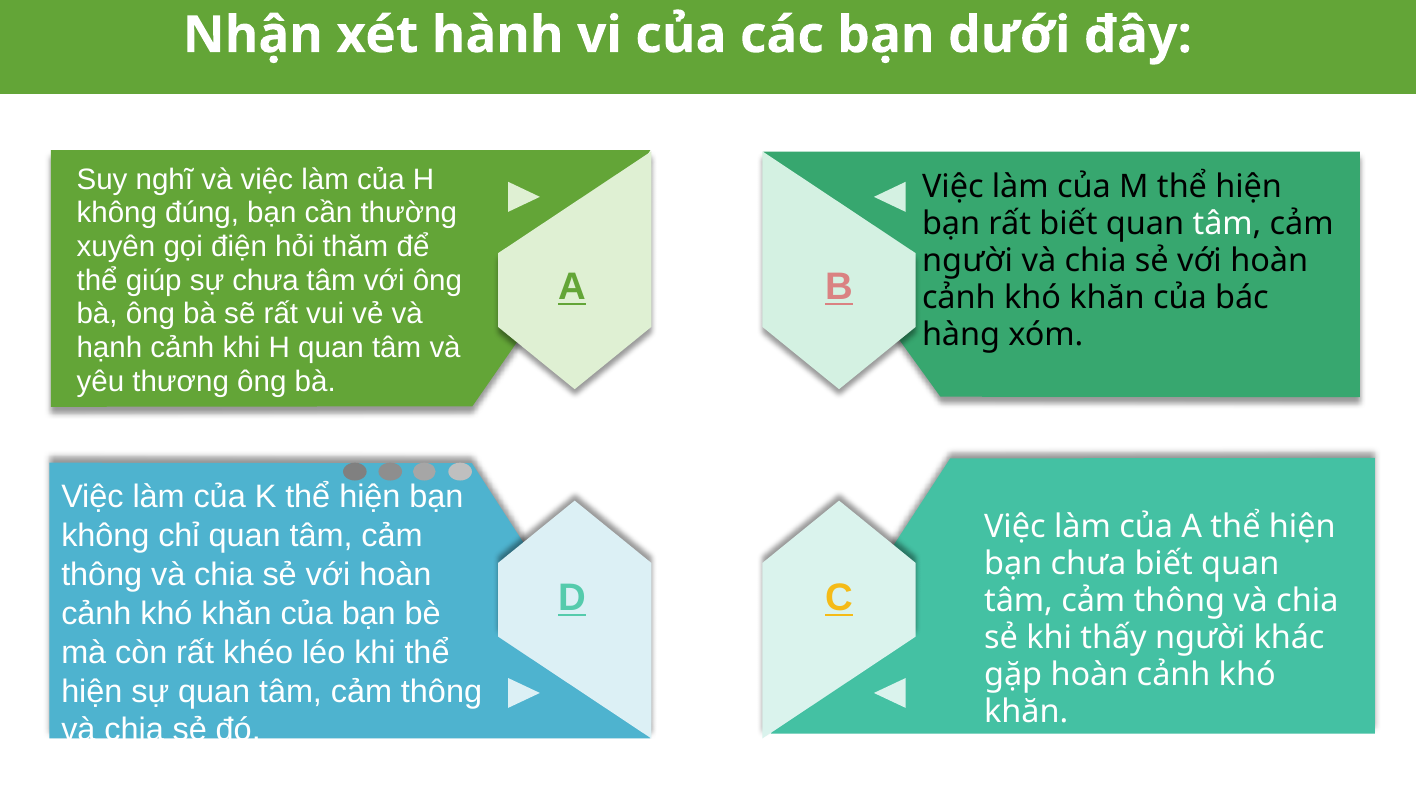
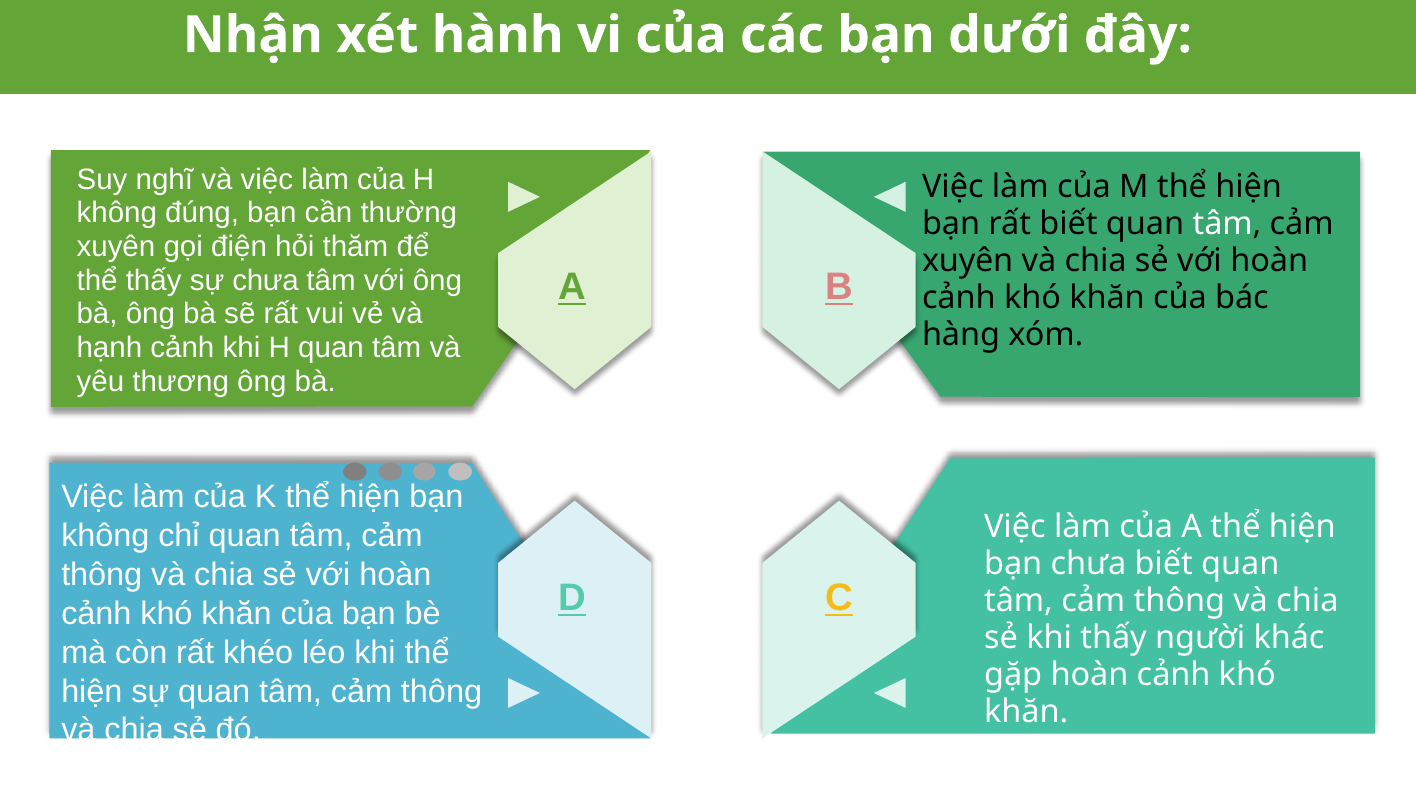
người at (967, 261): người -> xuyên
thể giúp: giúp -> thấy
